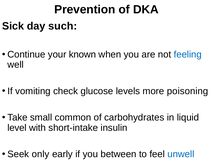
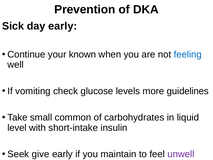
day such: such -> early
poisoning: poisoning -> guidelines
only: only -> give
between: between -> maintain
unwell colour: blue -> purple
